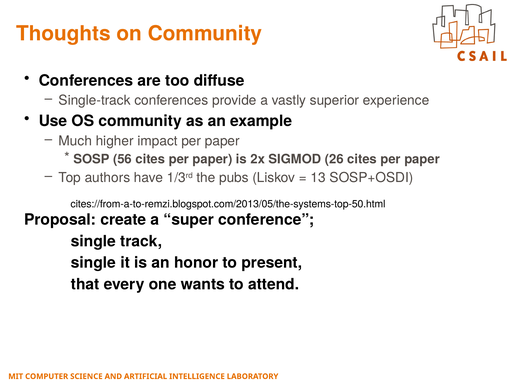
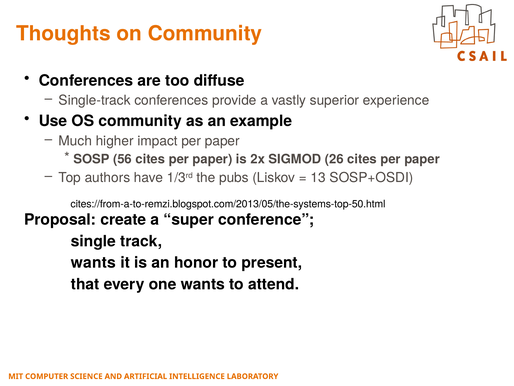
single at (93, 262): single -> wants
